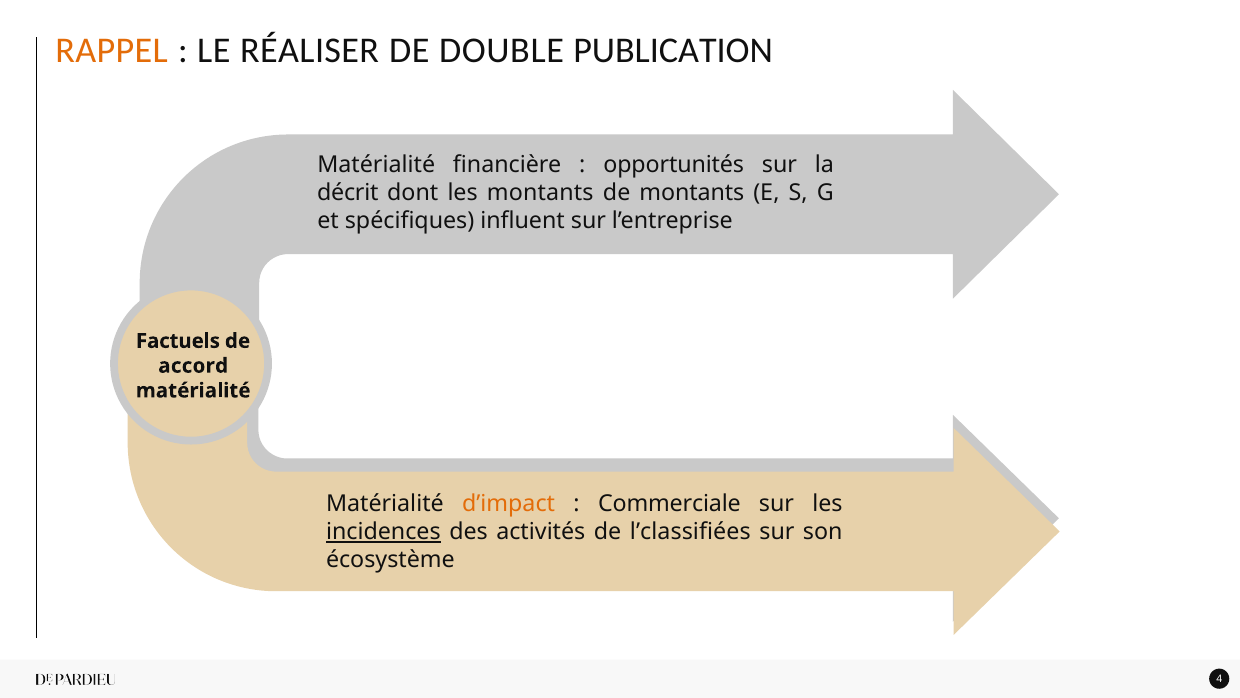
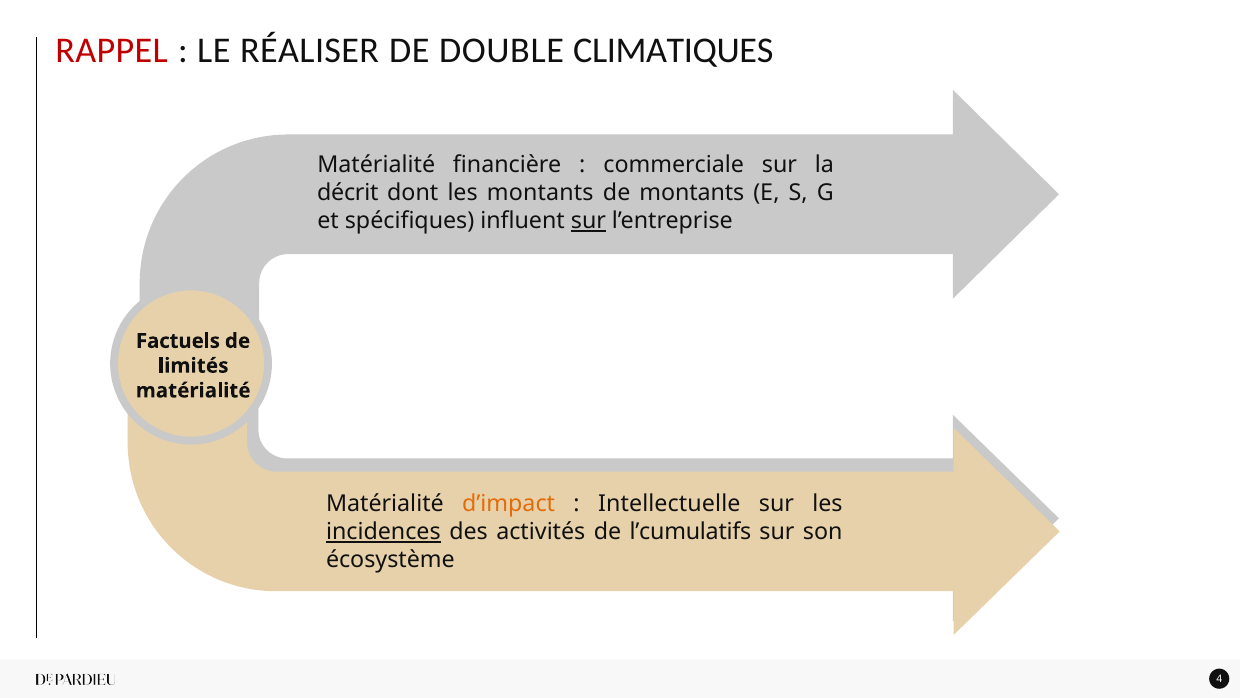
RAPPEL colour: orange -> red
PUBLICATION: PUBLICATION -> CLIMATIQUES
opportunités: opportunités -> commerciale
sur at (588, 221) underline: none -> present
accord: accord -> limités
Commerciale: Commerciale -> Intellectuelle
l’classifiées: l’classifiées -> l’cumulatifs
